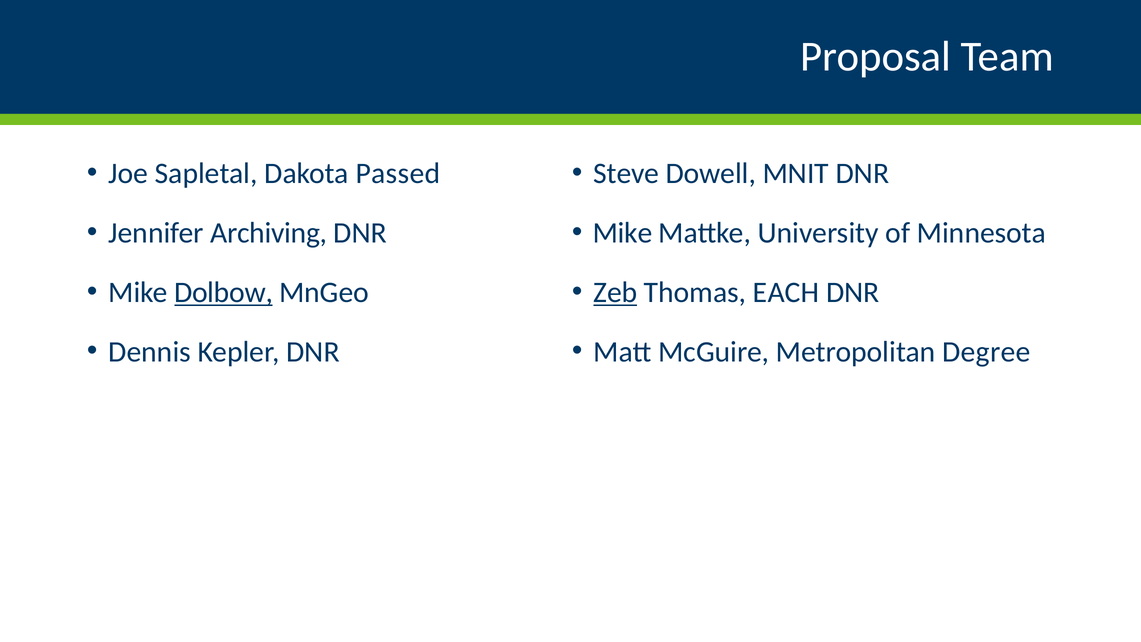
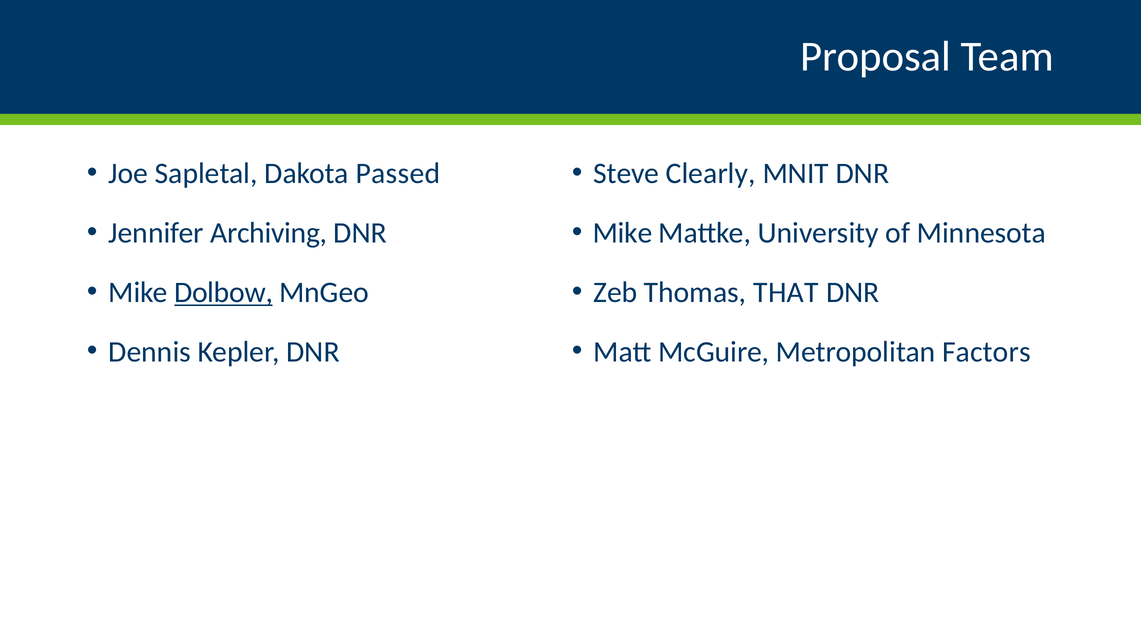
Dowell: Dowell -> Clearly
Zeb underline: present -> none
EACH: EACH -> THAT
Degree: Degree -> Factors
